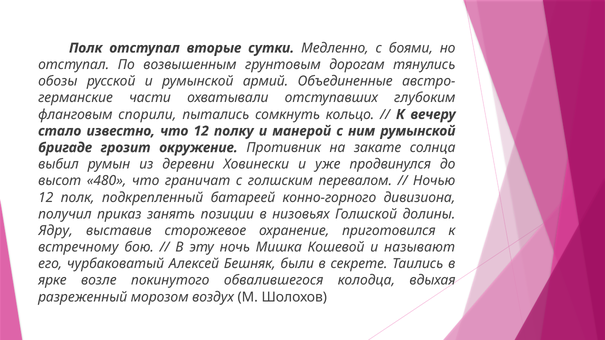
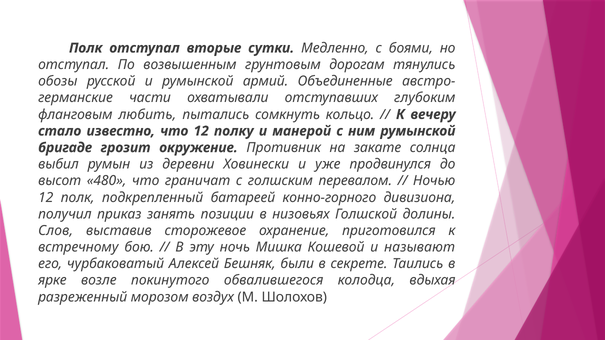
спорили: спорили -> любить
Ядру: Ядру -> Слов
